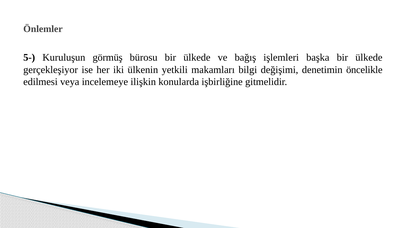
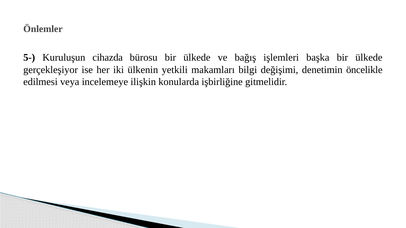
görmüş: görmüş -> cihazda
